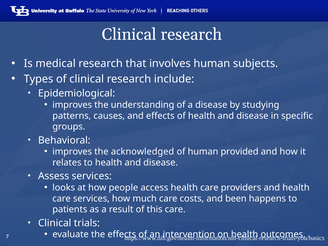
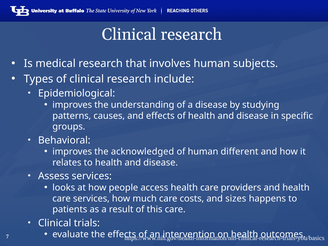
provided: provided -> different
been: been -> sizes
